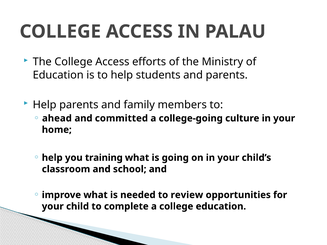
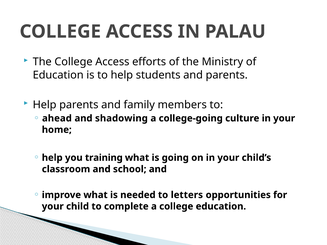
committed: committed -> shadowing
review: review -> letters
